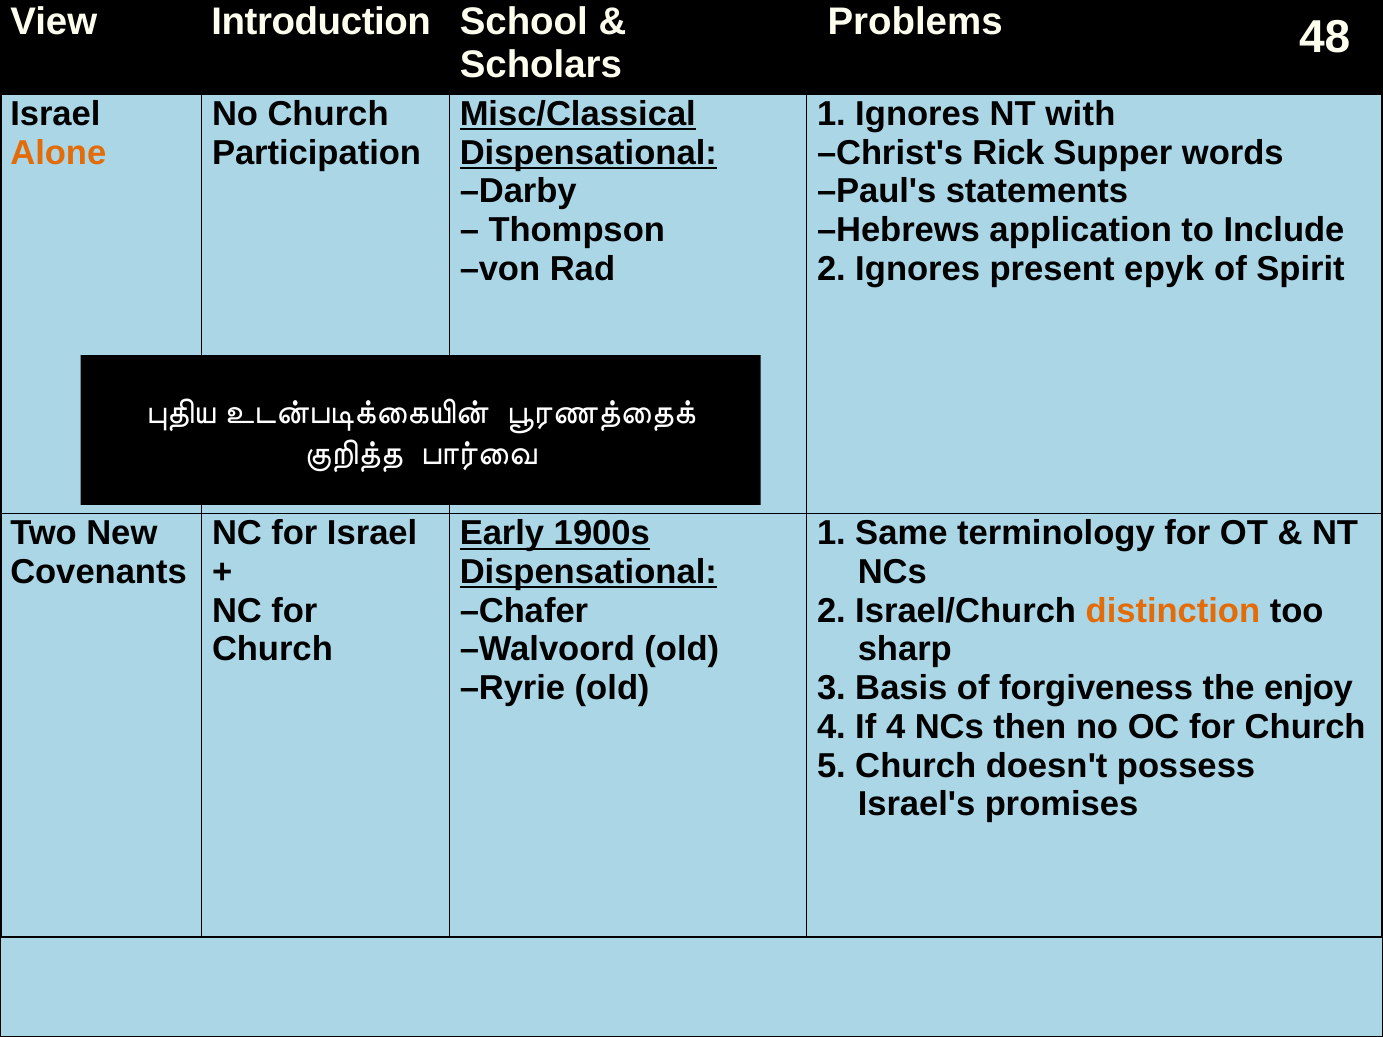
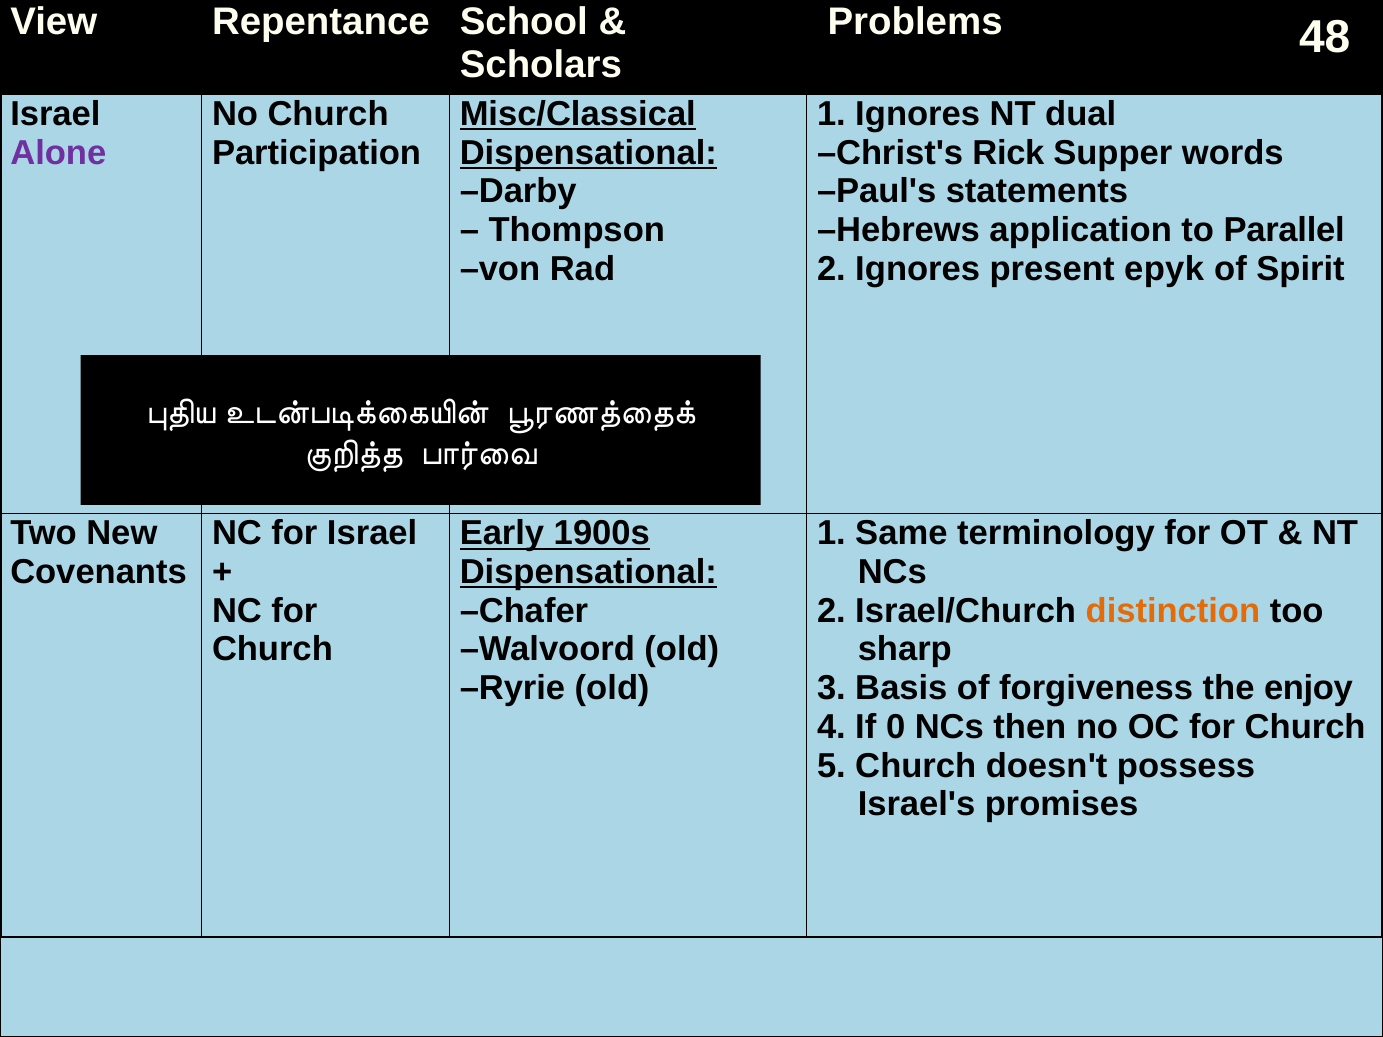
Introduction: Introduction -> Repentance
with: with -> dual
Alone colour: orange -> purple
Include: Include -> Parallel
If 4: 4 -> 0
